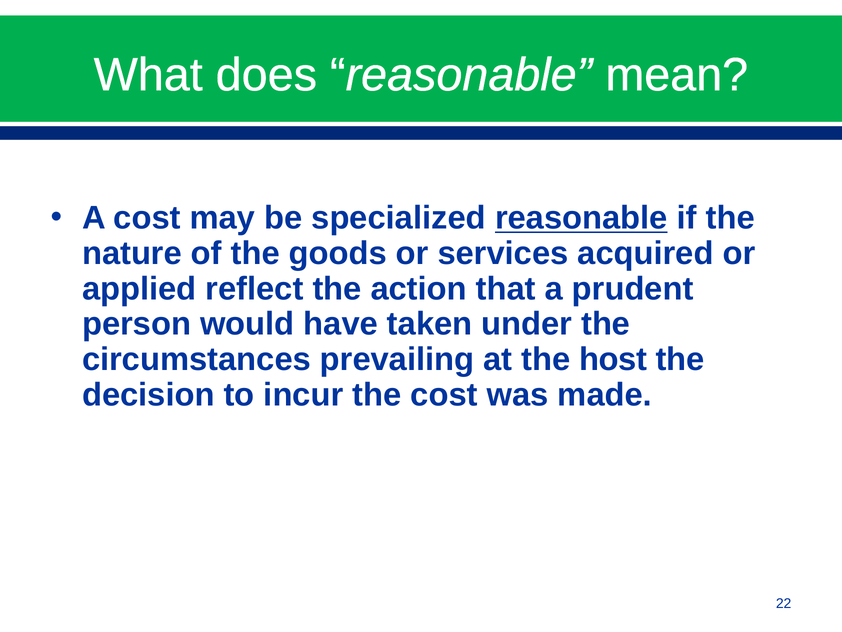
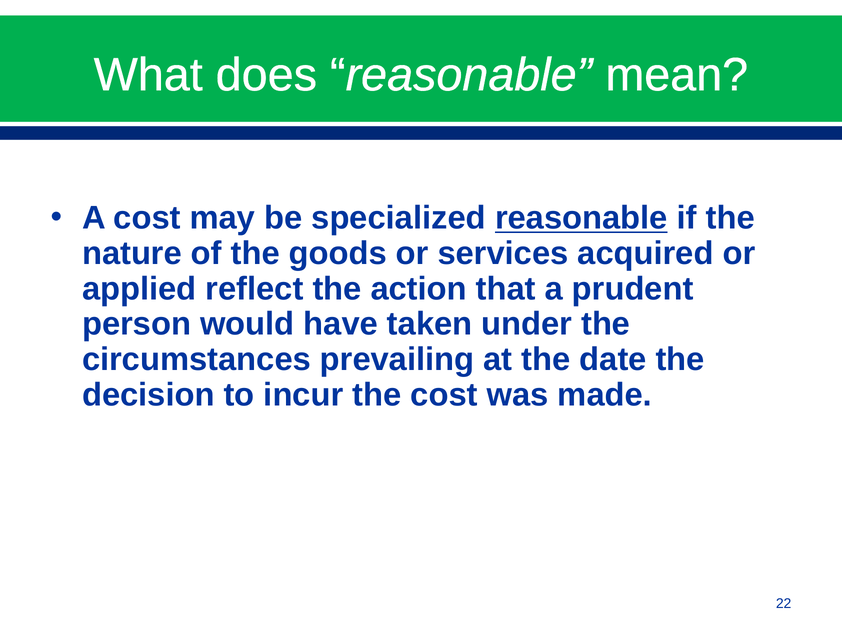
host: host -> date
